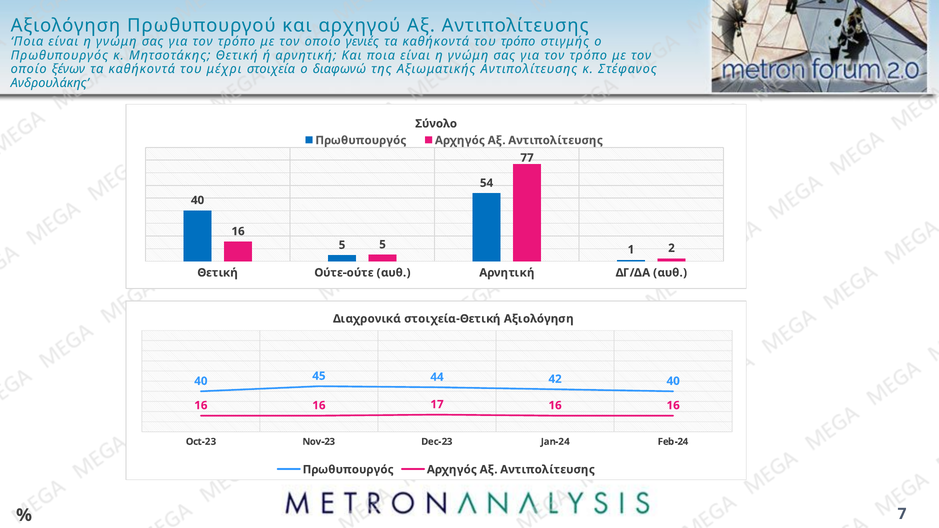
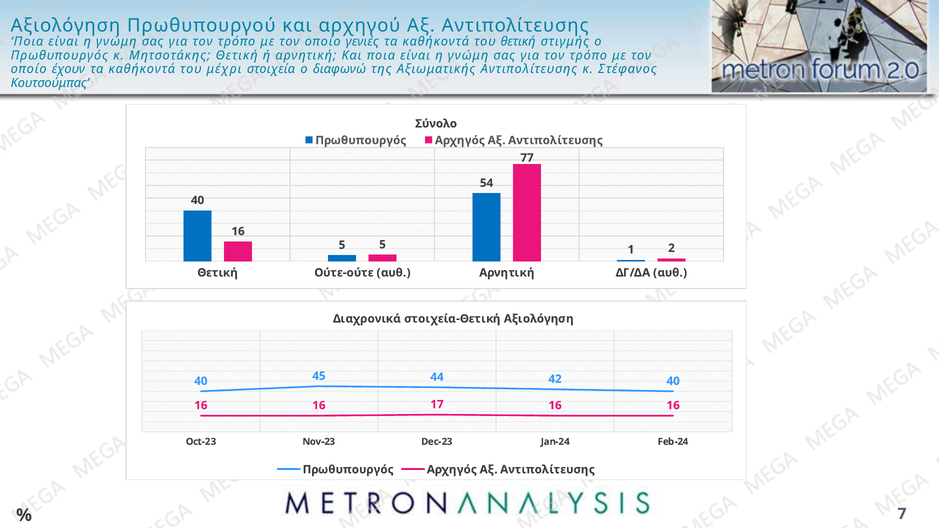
του τρόπο: τρόπο -> θετική
ξένων: ξένων -> έχουν
Ανδρουλάκης: Ανδρουλάκης -> Κουτσούμπας
